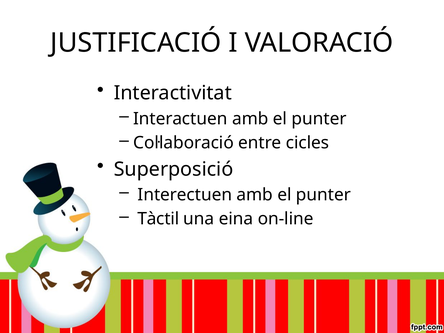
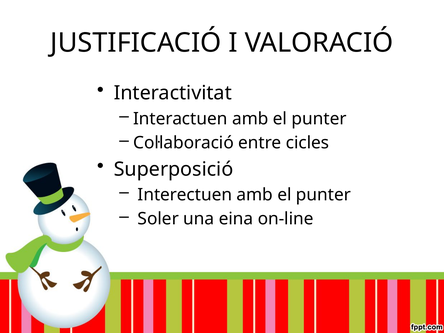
Tàctil: Tàctil -> Soler
